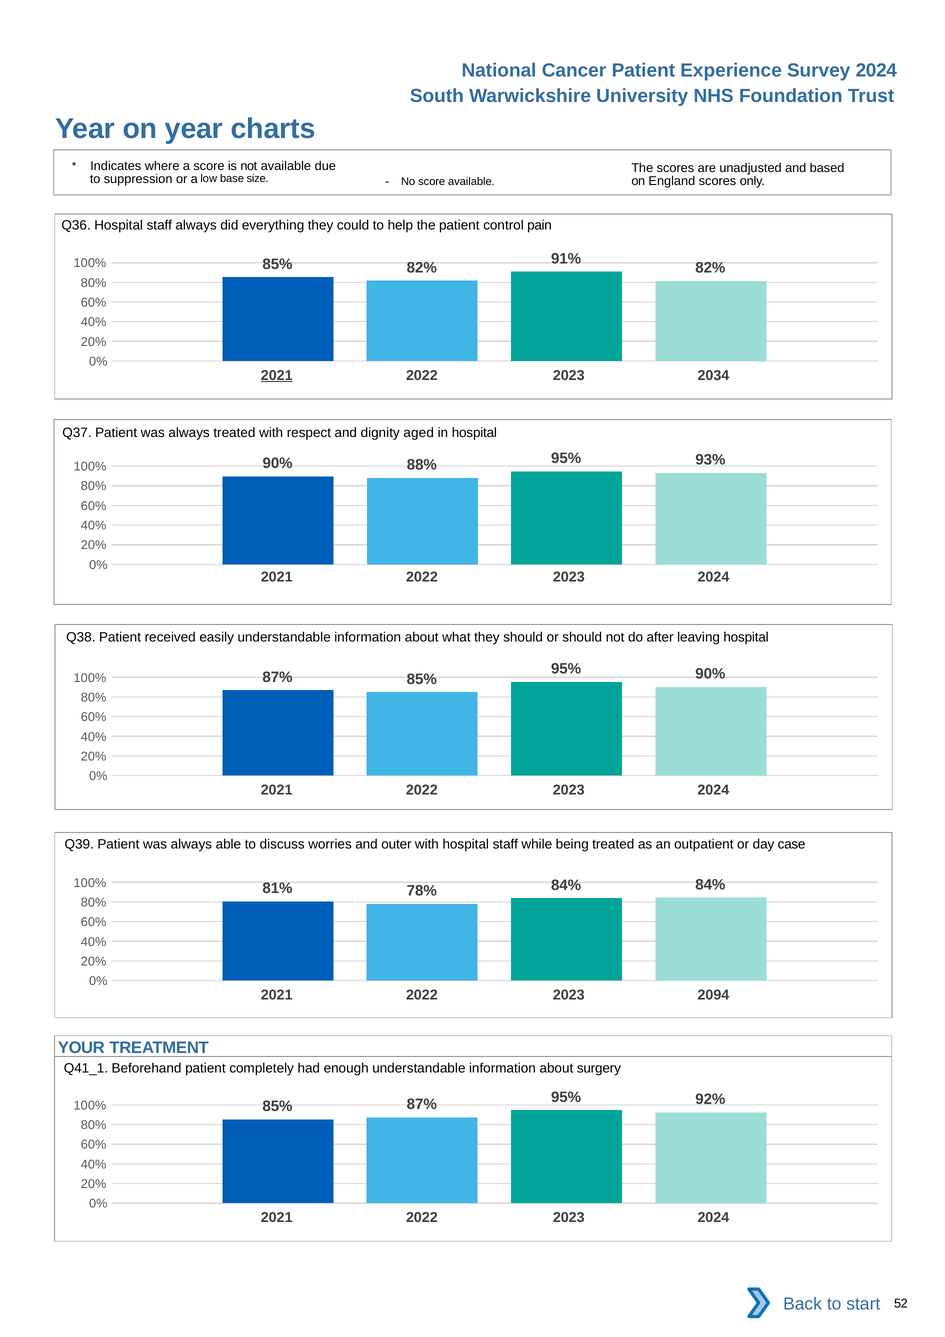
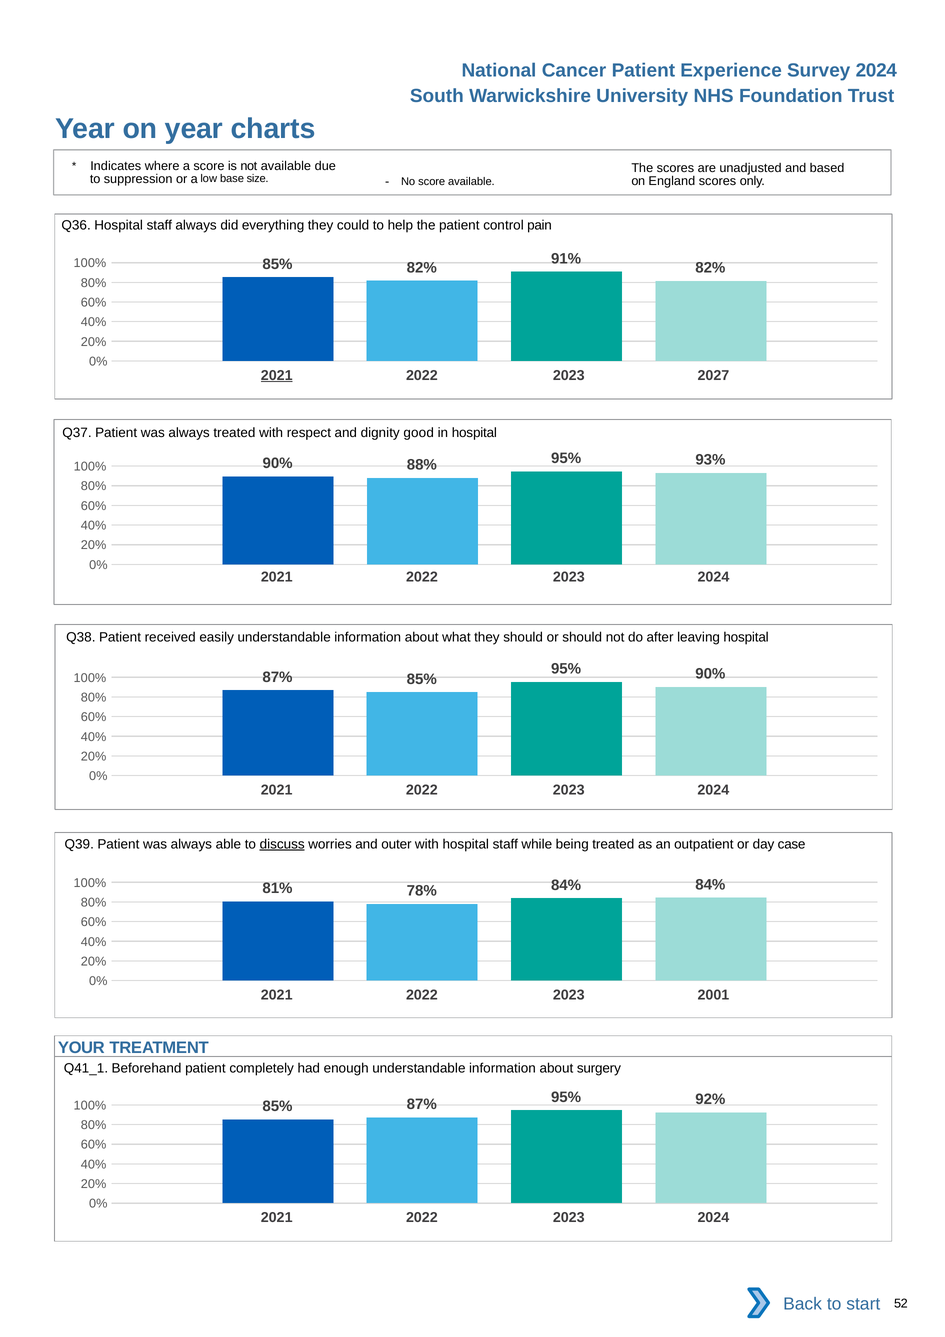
2034: 2034 -> 2027
aged: aged -> good
discuss underline: none -> present
2094: 2094 -> 2001
